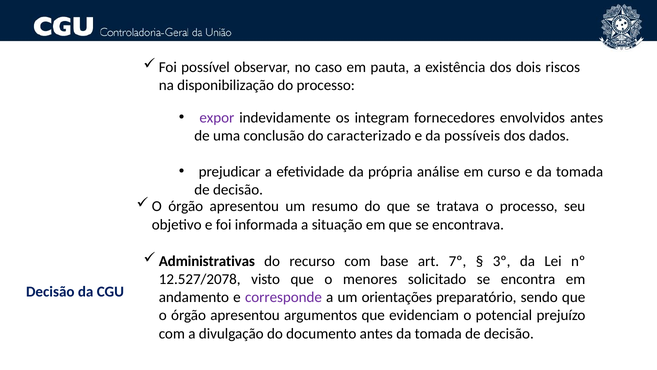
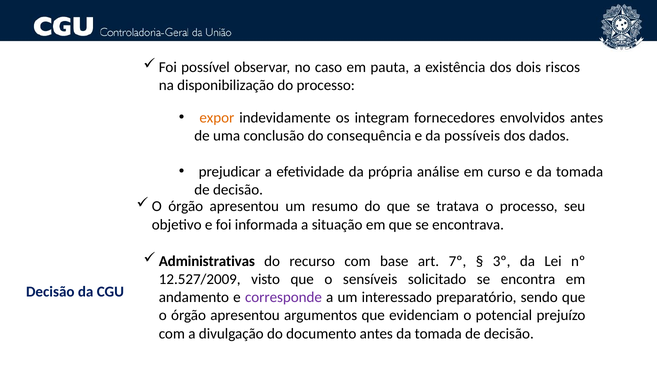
expor colour: purple -> orange
caracterizado: caracterizado -> consequência
12.527/2078: 12.527/2078 -> 12.527/2009
menores: menores -> sensíveis
orientações: orientações -> interessado
